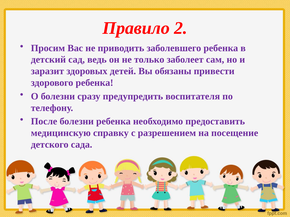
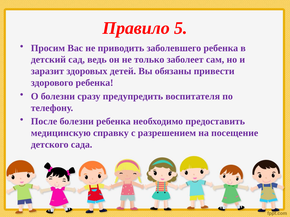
2: 2 -> 5
